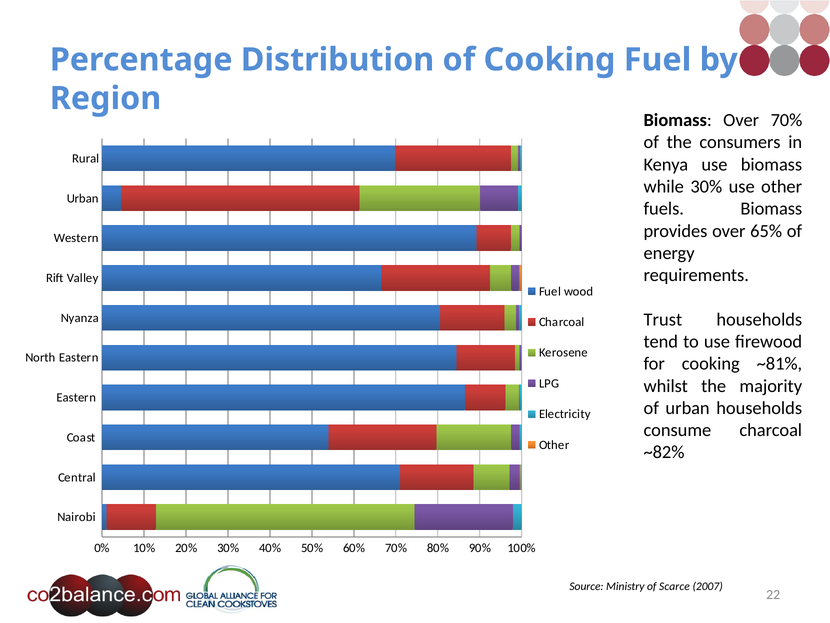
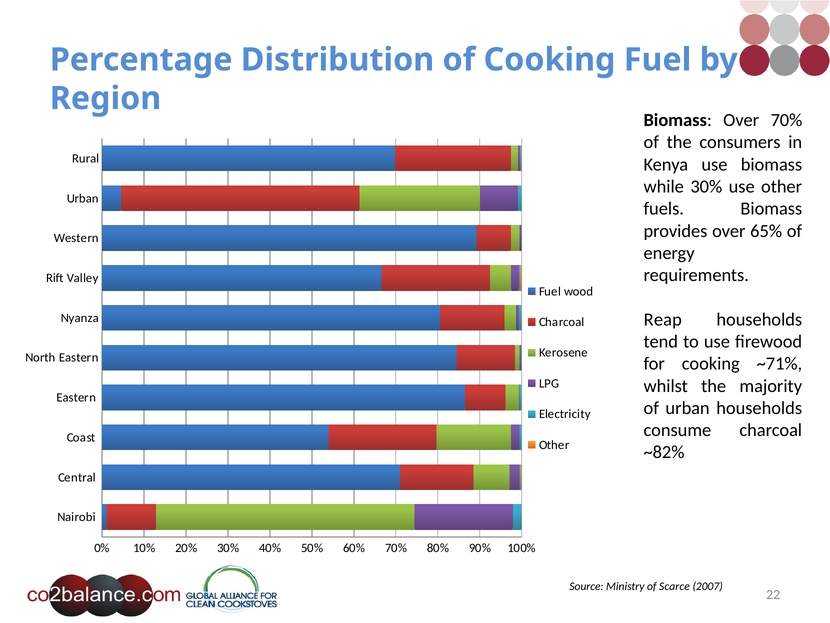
Trust: Trust -> Reap
~81%: ~81% -> ~71%
